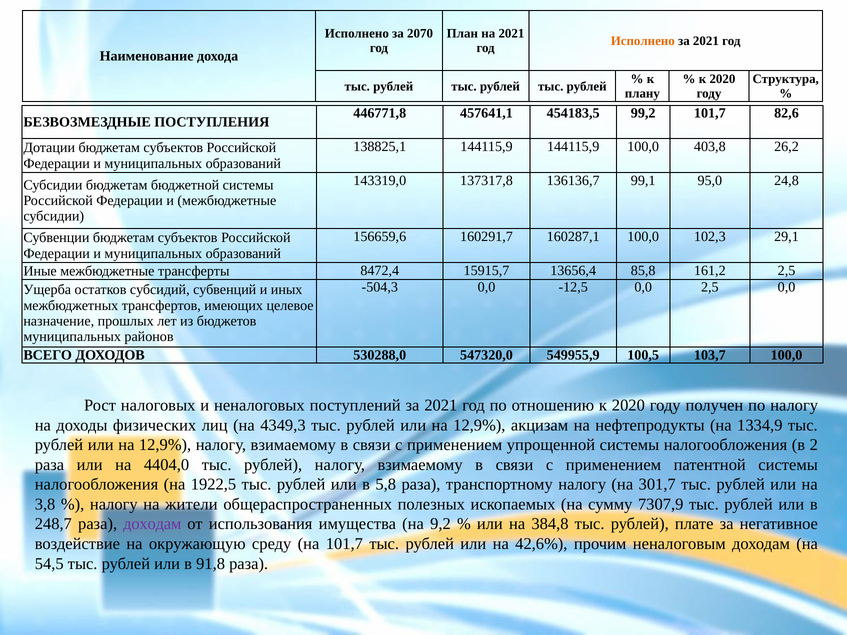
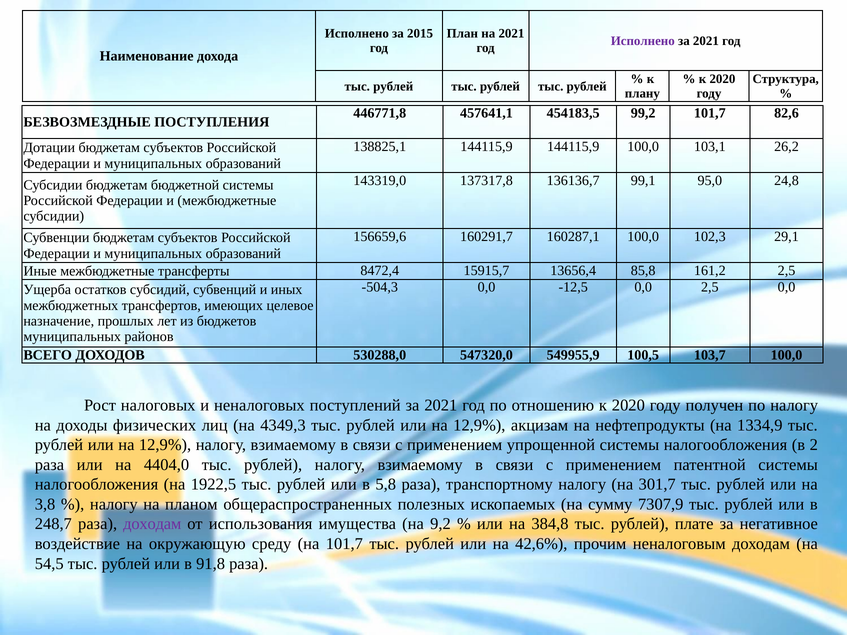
2070: 2070 -> 2015
Исполнено at (643, 41) colour: orange -> purple
403,8: 403,8 -> 103,1
жители: жители -> планом
